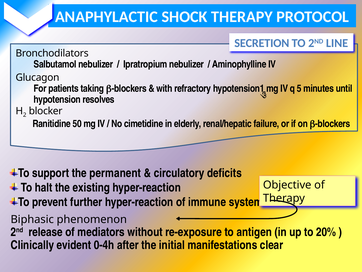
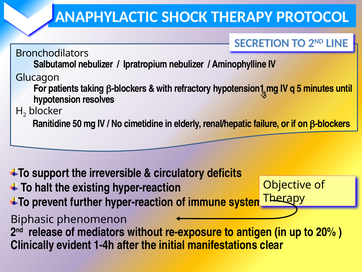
permanent: permanent -> irreversible
0-4h: 0-4h -> 1-4h
